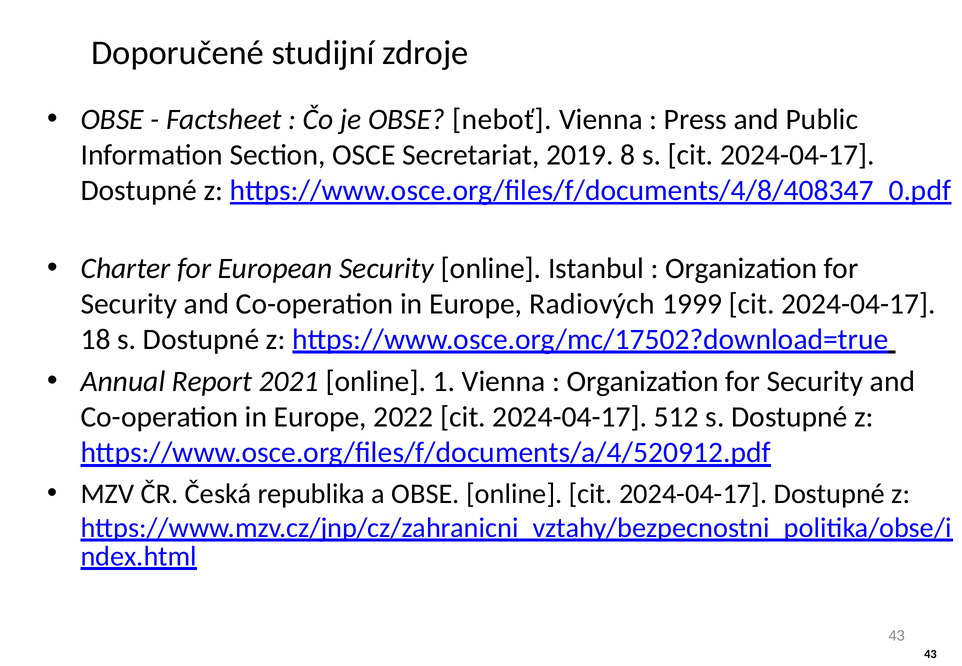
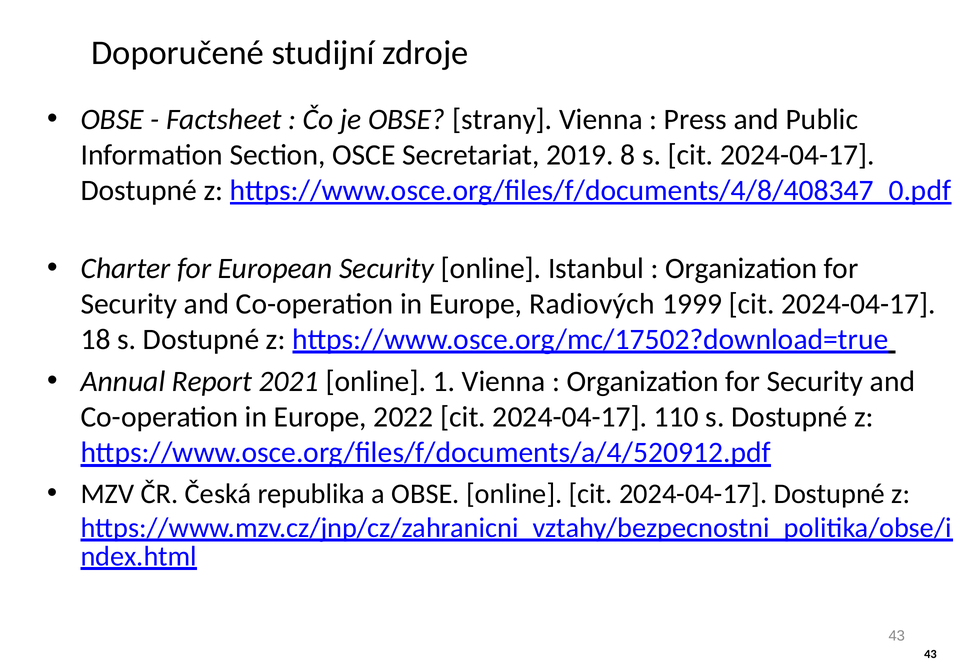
neboť: neboť -> strany
512: 512 -> 110
